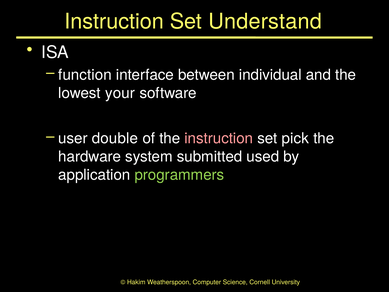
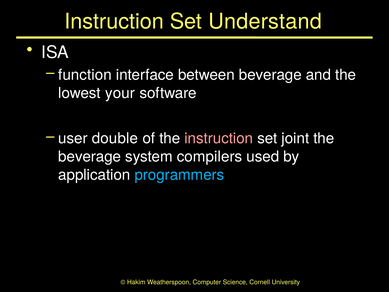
between individual: individual -> beverage
pick: pick -> joint
hardware at (90, 157): hardware -> beverage
submitted: submitted -> compilers
programmers colour: light green -> light blue
